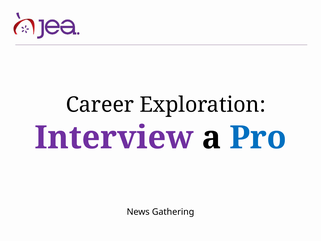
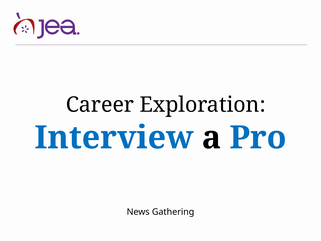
Interview colour: purple -> blue
